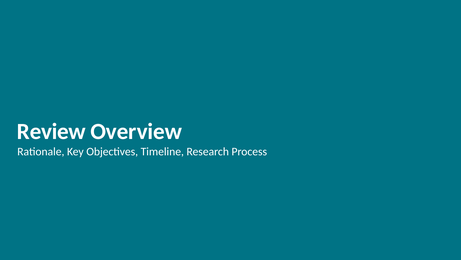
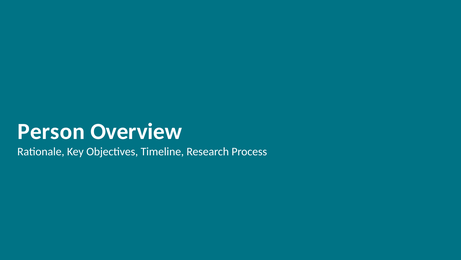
Review: Review -> Person
